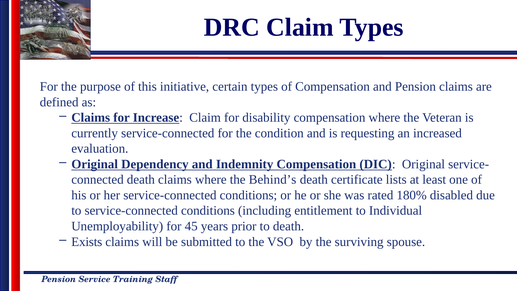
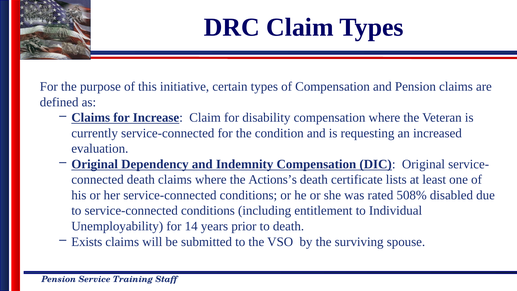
Behind’s: Behind’s -> Actions’s
180%: 180% -> 508%
45: 45 -> 14
